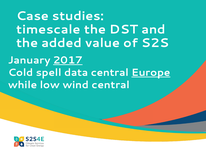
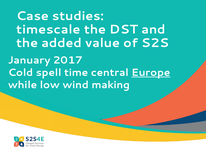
2017 underline: present -> none
data: data -> time
wind central: central -> making
